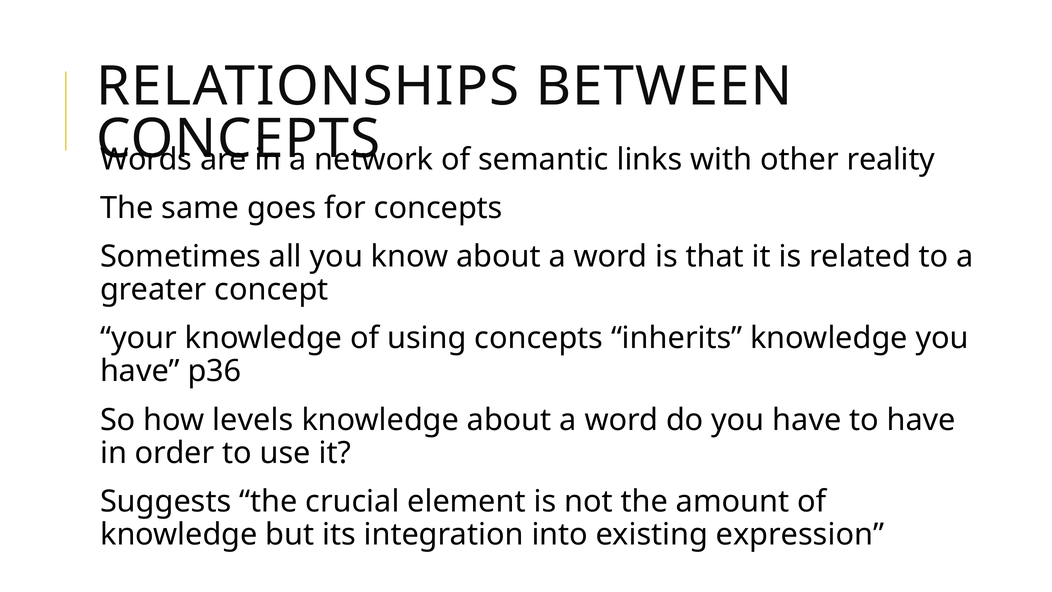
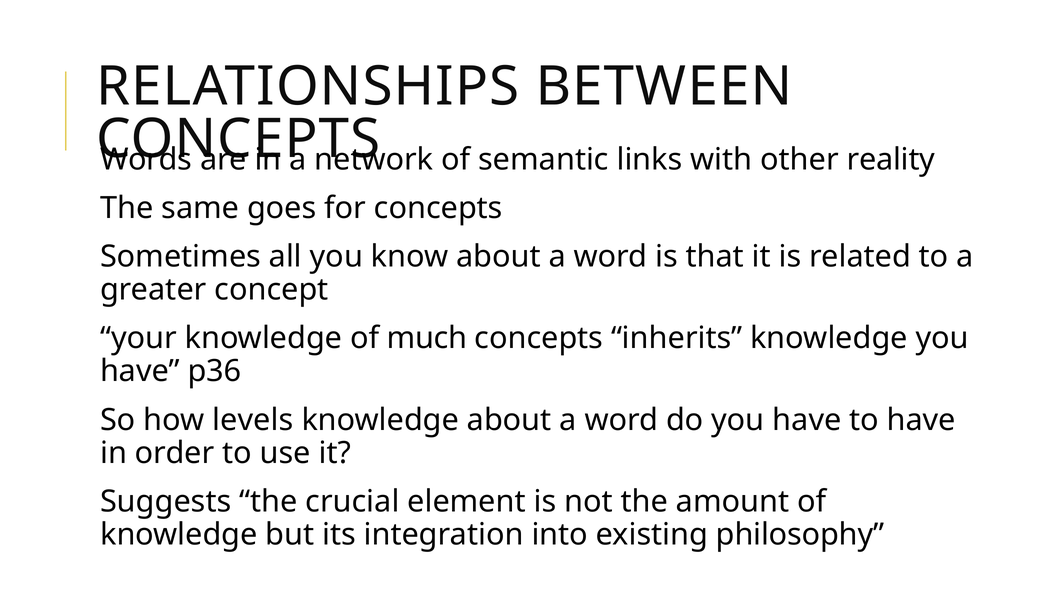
using: using -> much
expression: expression -> philosophy
